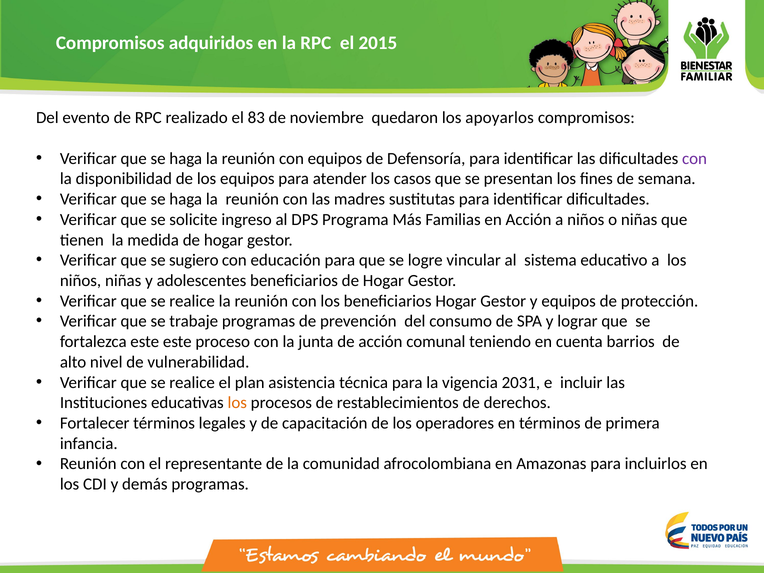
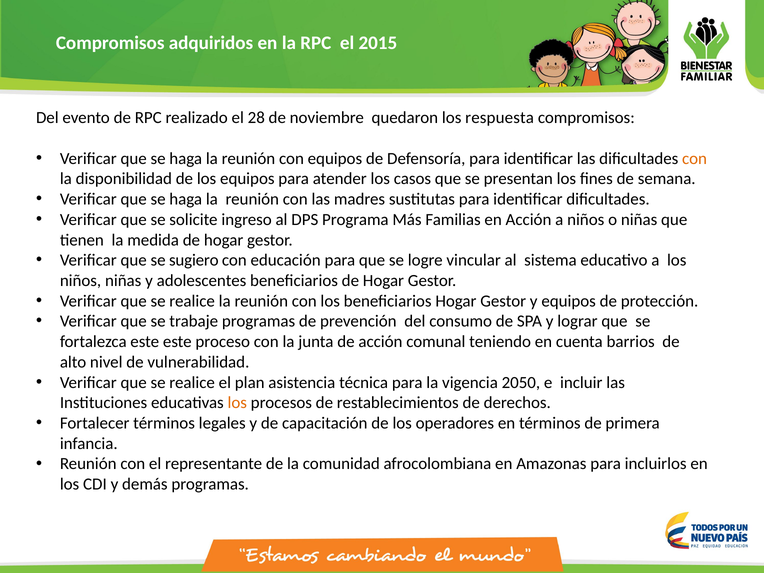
83: 83 -> 28
apoyarlos: apoyarlos -> respuesta
con at (695, 158) colour: purple -> orange
2031: 2031 -> 2050
